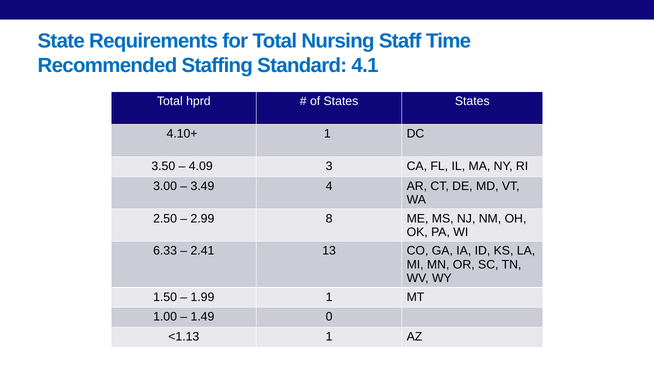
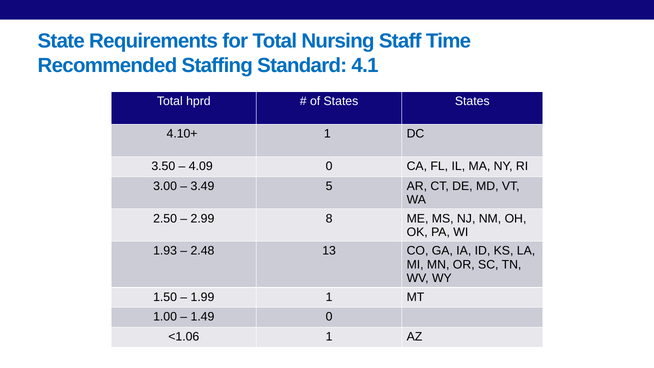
4.09 3: 3 -> 0
4: 4 -> 5
6.33: 6.33 -> 1.93
2.41: 2.41 -> 2.48
<1.13: <1.13 -> <1.06
